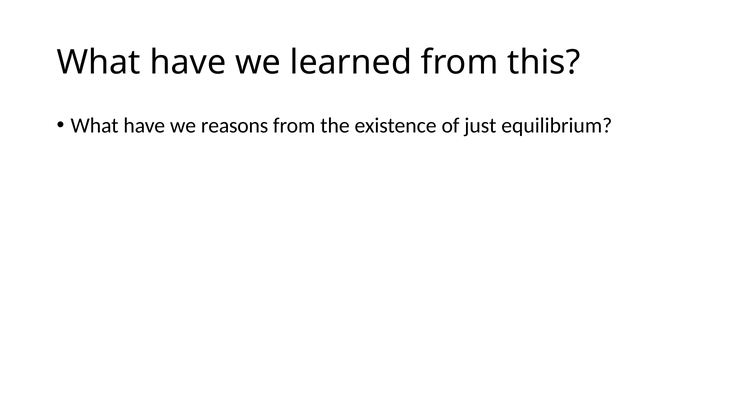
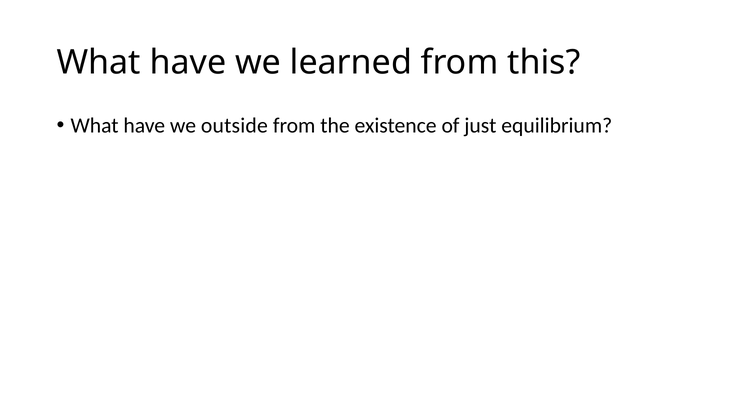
reasons: reasons -> outside
